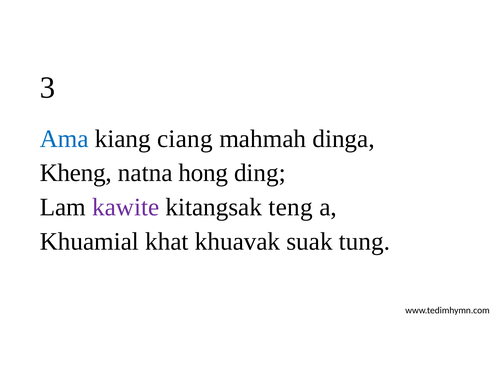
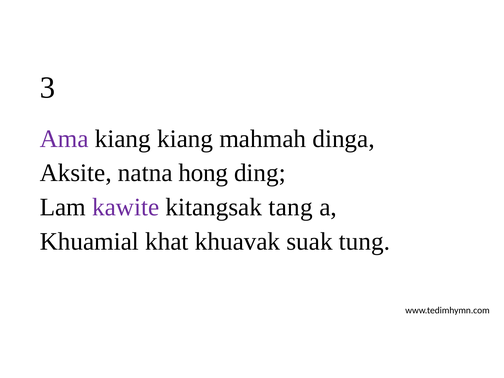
Ama colour: blue -> purple
kiang ciang: ciang -> kiang
Kheng: Kheng -> Aksite
teng: teng -> tang
